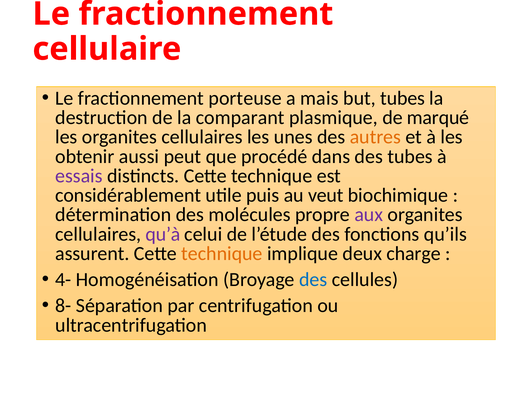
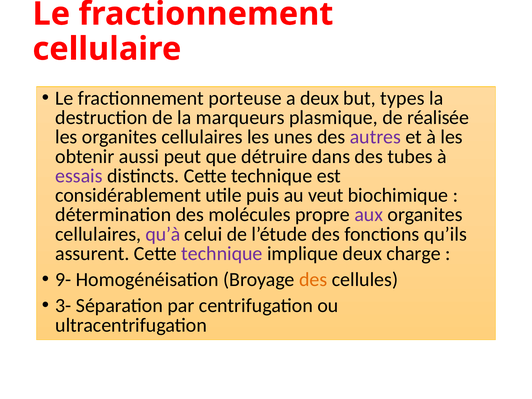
a mais: mais -> deux
but tubes: tubes -> types
comparant: comparant -> marqueurs
marqué: marqué -> réalisée
autres colour: orange -> purple
procédé: procédé -> détruire
technique at (222, 254) colour: orange -> purple
4-: 4- -> 9-
des at (313, 280) colour: blue -> orange
8-: 8- -> 3-
